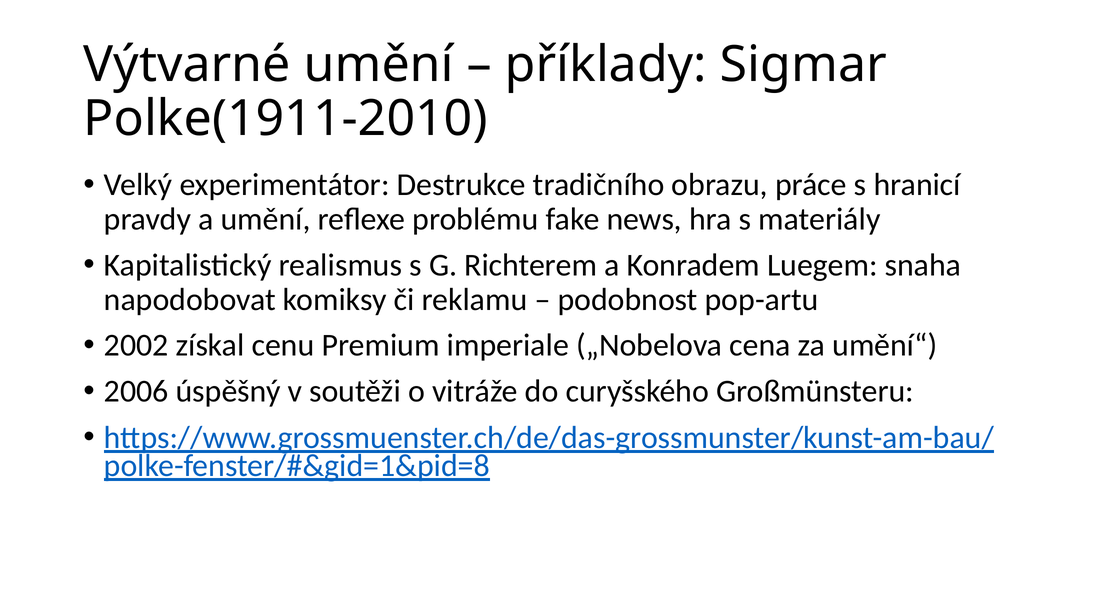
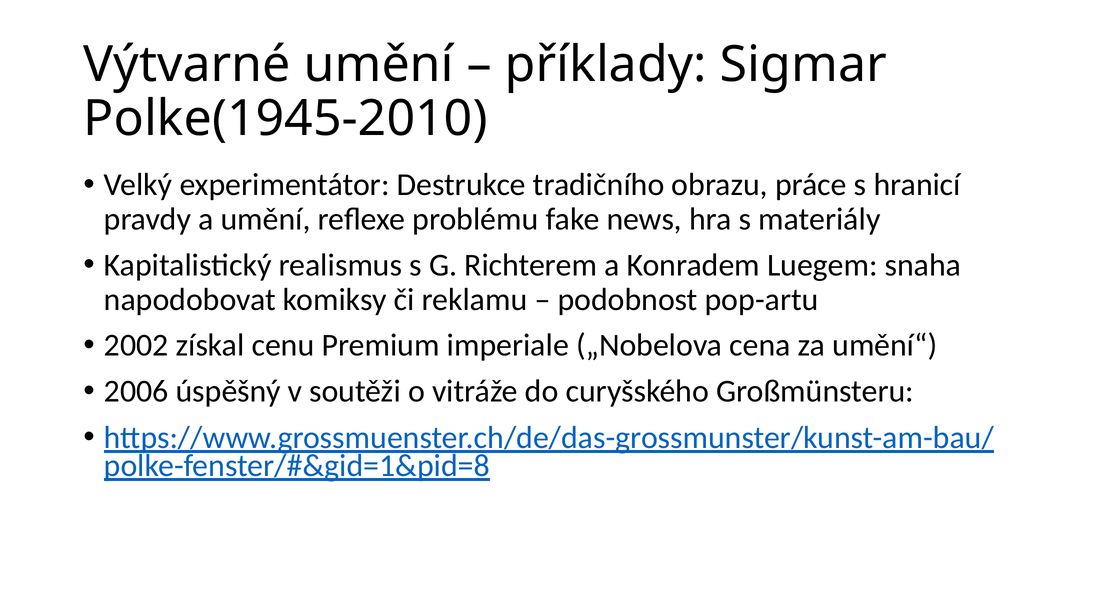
Polke(1911-2010: Polke(1911-2010 -> Polke(1945-2010
